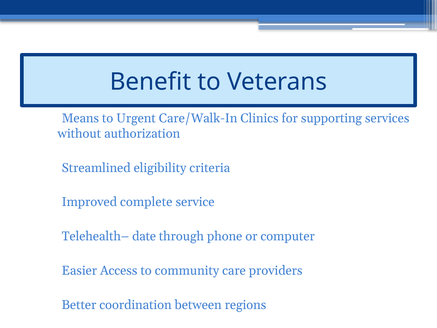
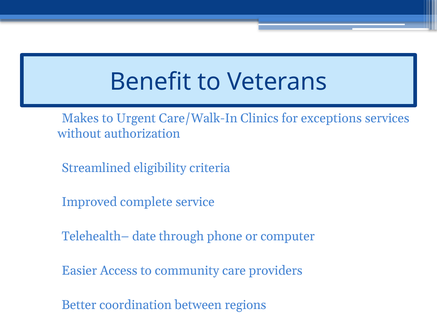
Means: Means -> Makes
supporting: supporting -> exceptions
